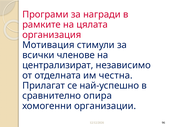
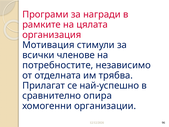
централизират: централизират -> потребностите
честна: честна -> трябва
